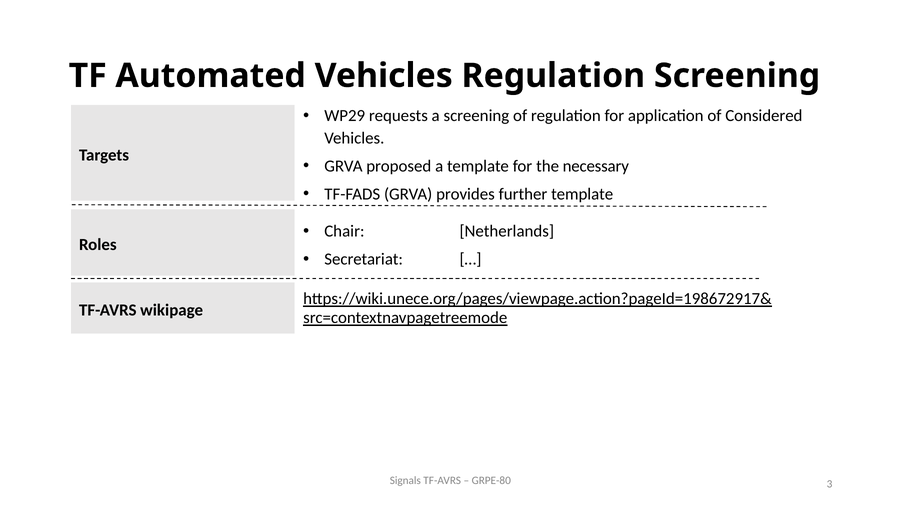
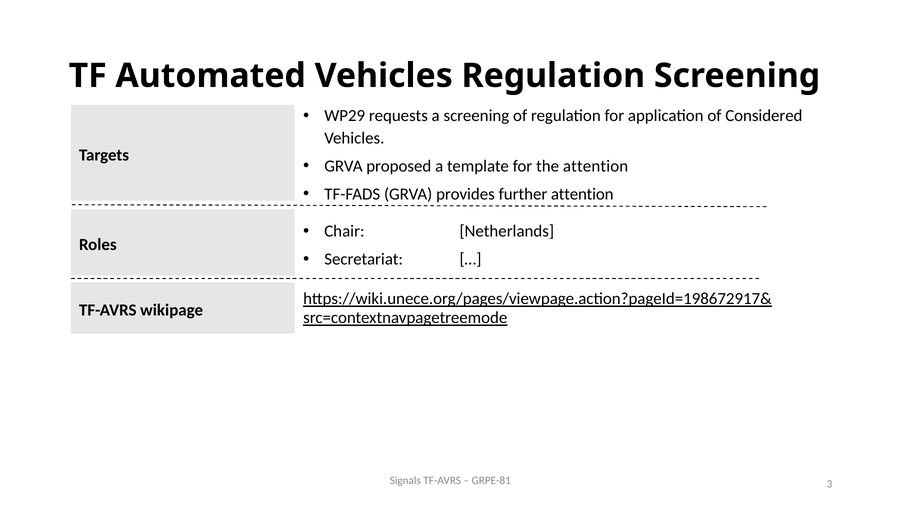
the necessary: necessary -> attention
further template: template -> attention
GRPE-80: GRPE-80 -> GRPE-81
